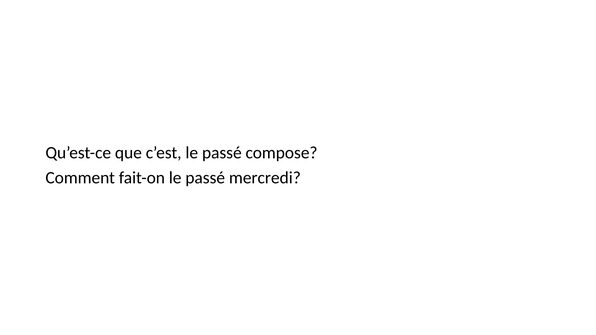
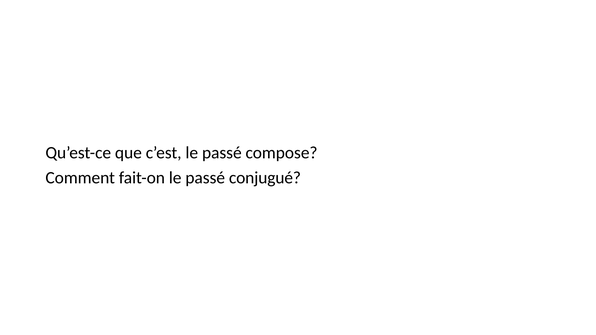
mercredi: mercredi -> conjugué
